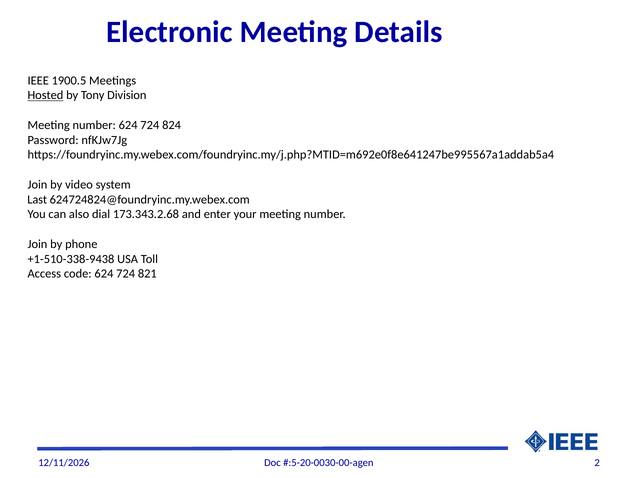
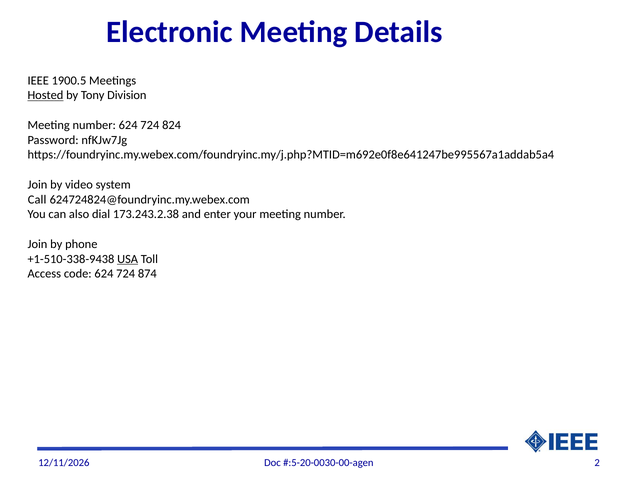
Last: Last -> Call
173.343.2.68: 173.343.2.68 -> 173.243.2.38
USA underline: none -> present
821: 821 -> 874
